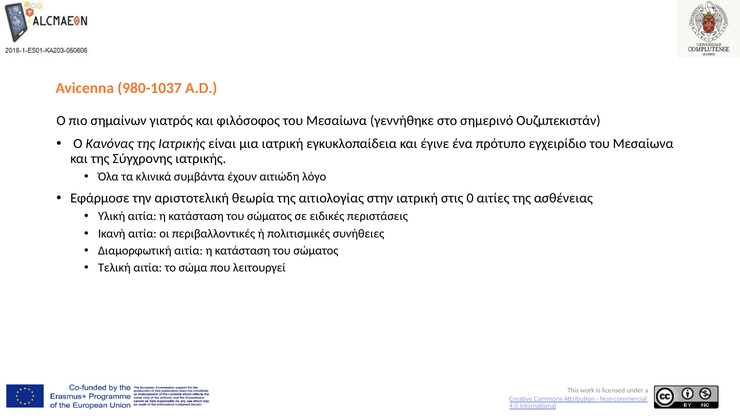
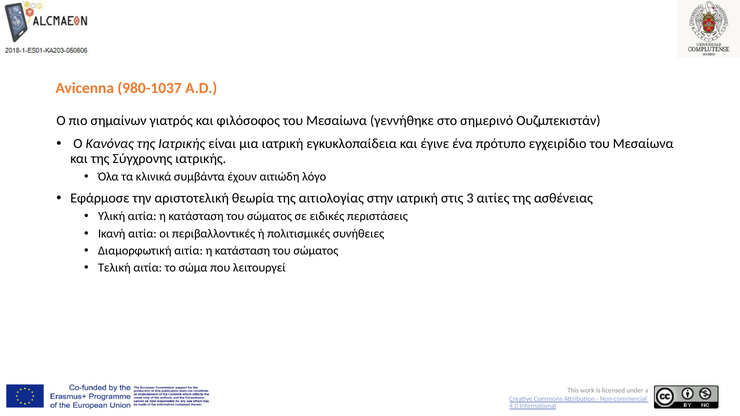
0: 0 -> 3
